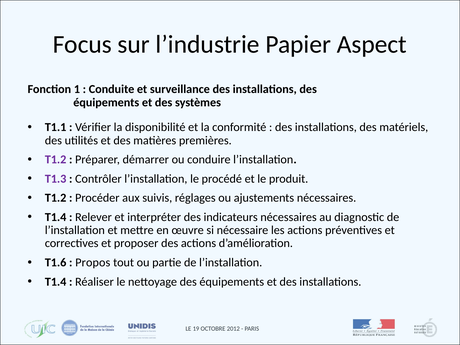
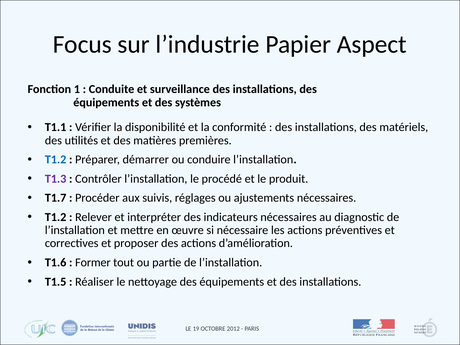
T1.2 at (56, 160) colour: purple -> blue
T1.2 at (56, 198): T1.2 -> T1.7
T1.4 at (56, 217): T1.4 -> T1.2
Propos: Propos -> Former
T1.4 at (56, 282): T1.4 -> T1.5
